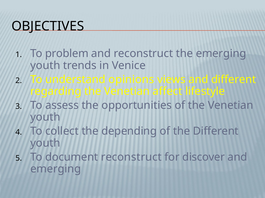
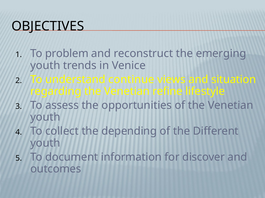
opinions: opinions -> continue
and different: different -> situation
affect: affect -> refine
document reconstruct: reconstruct -> information
emerging at (56, 170): emerging -> outcomes
